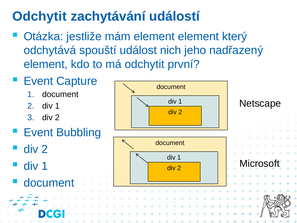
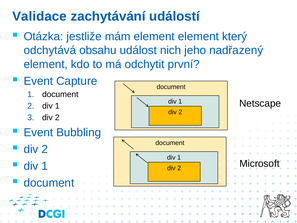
Odchytit at (39, 16): Odchytit -> Validace
spouští: spouští -> obsahu
